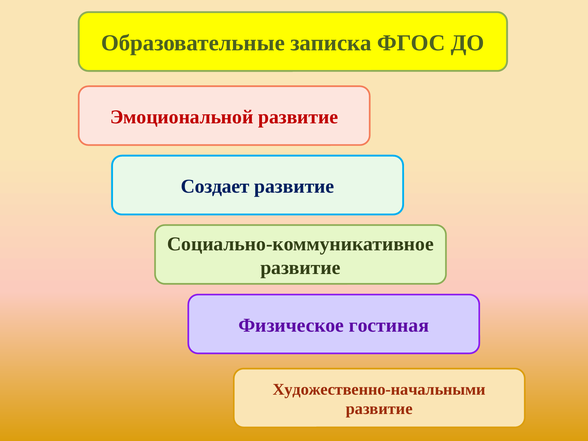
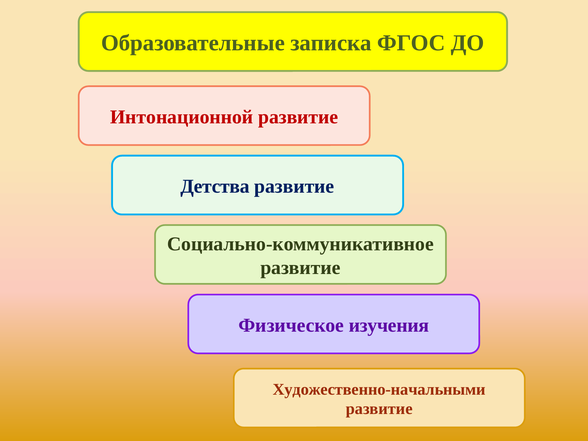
Эмоциональной: Эмоциональной -> Интонационной
Создает: Создает -> Детства
гостиная: гостиная -> изучения
